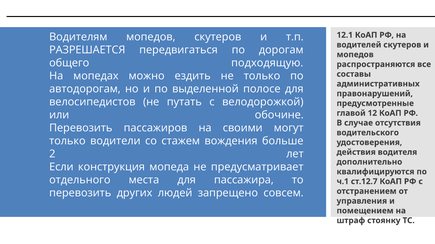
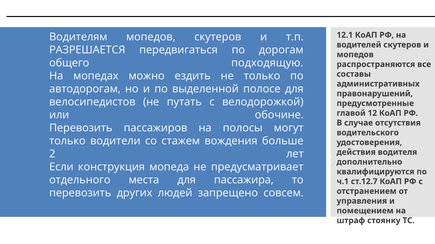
своими: своими -> полосы
